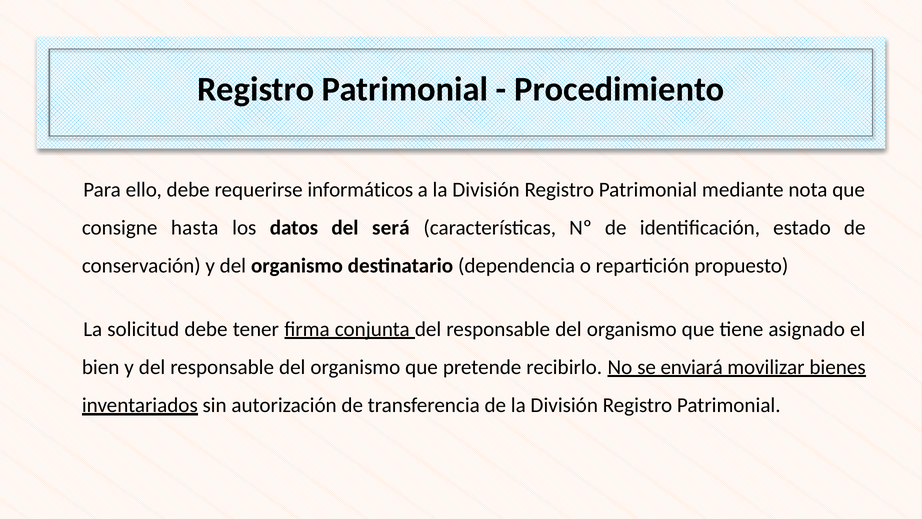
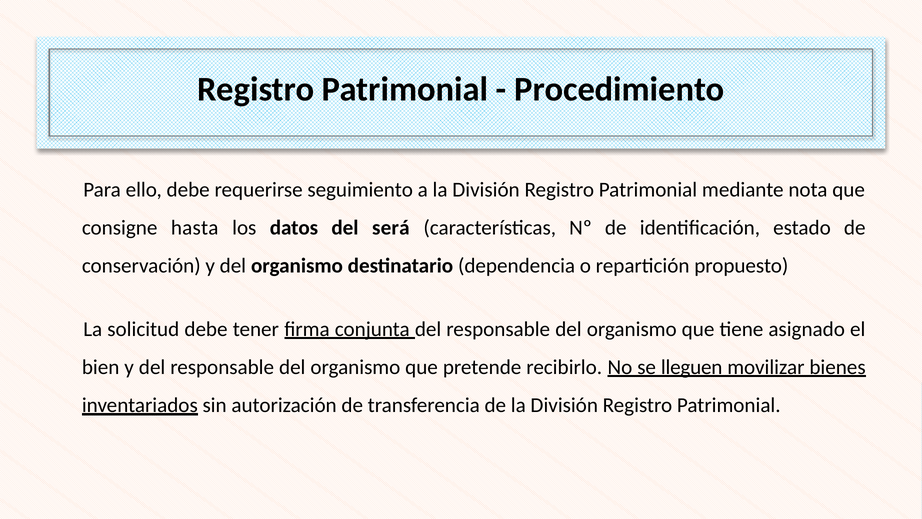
informáticos: informáticos -> seguimiento
enviará: enviará -> lleguen
